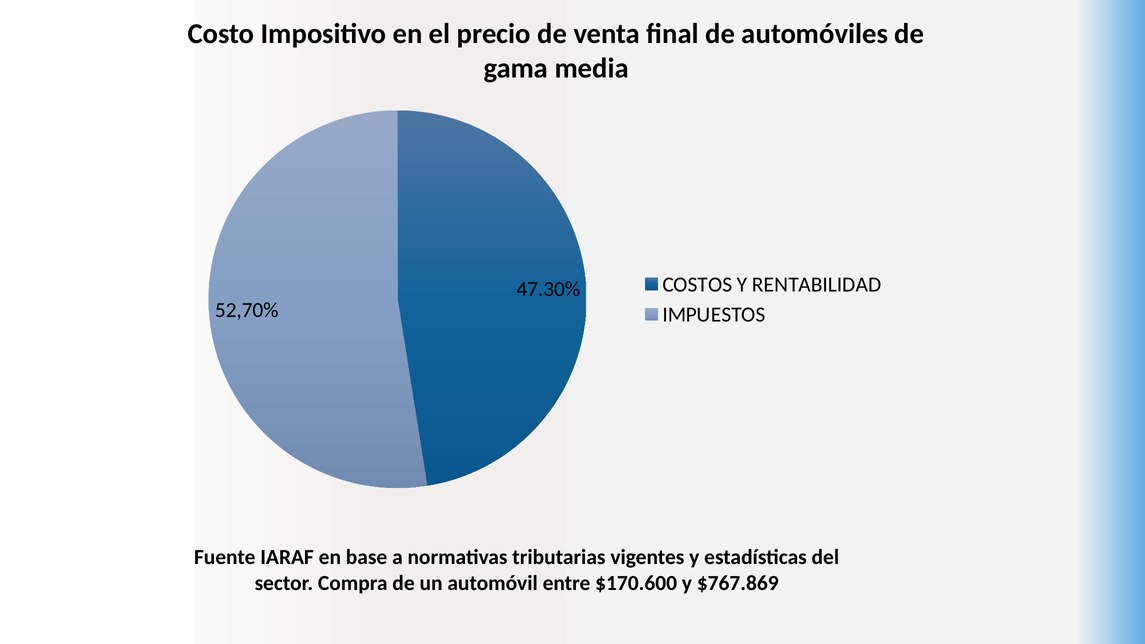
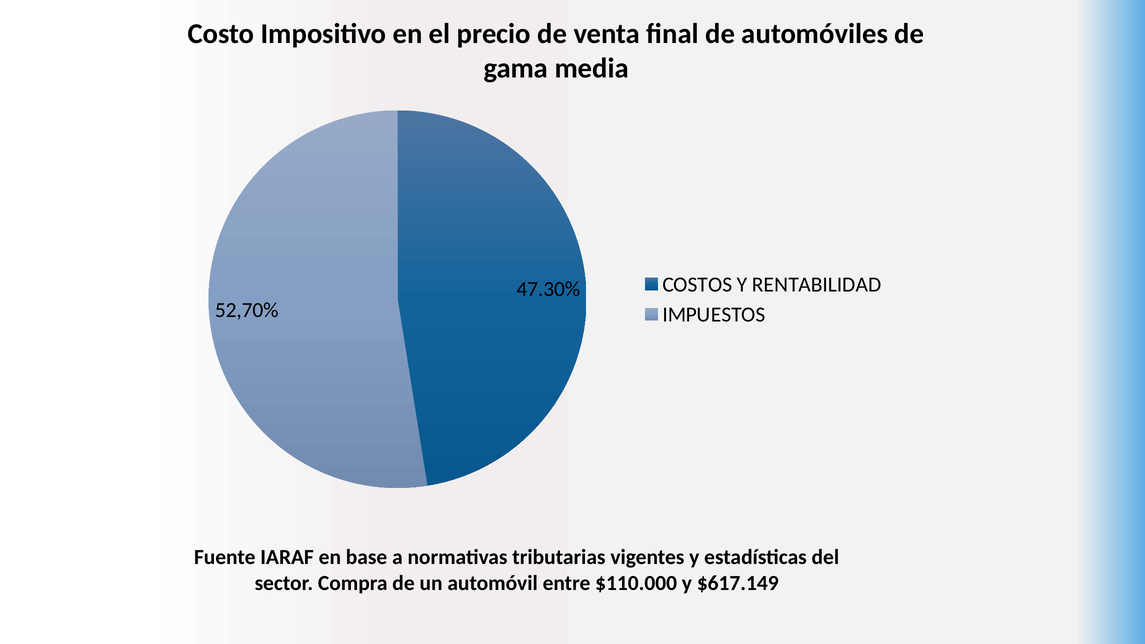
$170.600: $170.600 -> $110.000
$767.869: $767.869 -> $617.149
